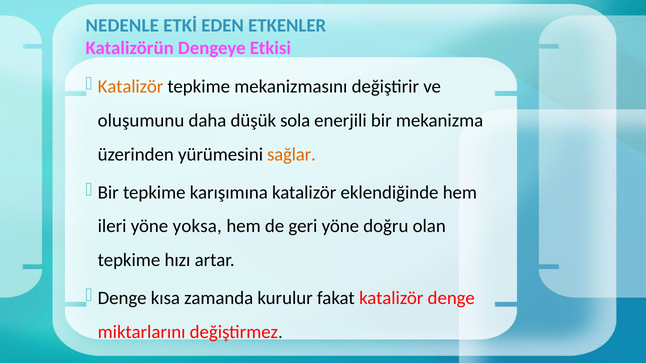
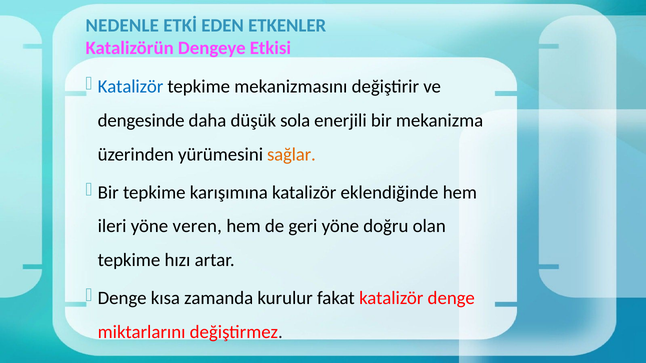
Katalizör at (131, 87) colour: orange -> blue
oluşumunu: oluşumunu -> dengesinde
yoksa: yoksa -> veren
